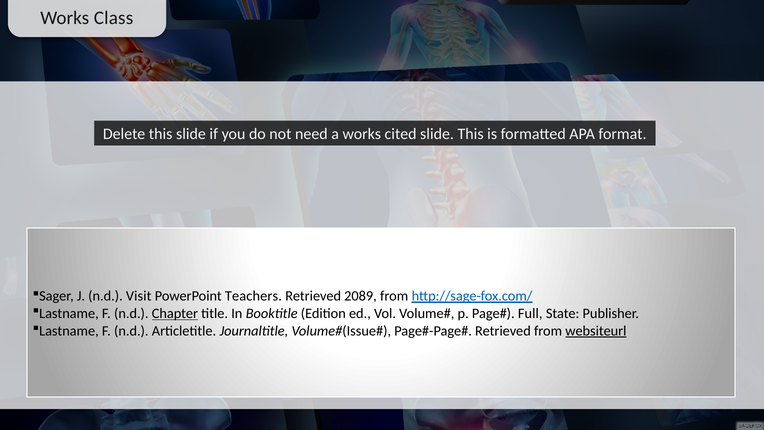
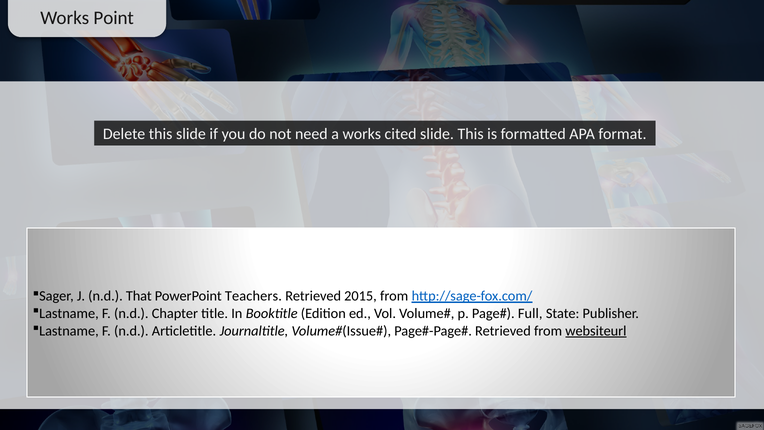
Class: Class -> Point
Visit: Visit -> That
2089: 2089 -> 2015
Chapter underline: present -> none
